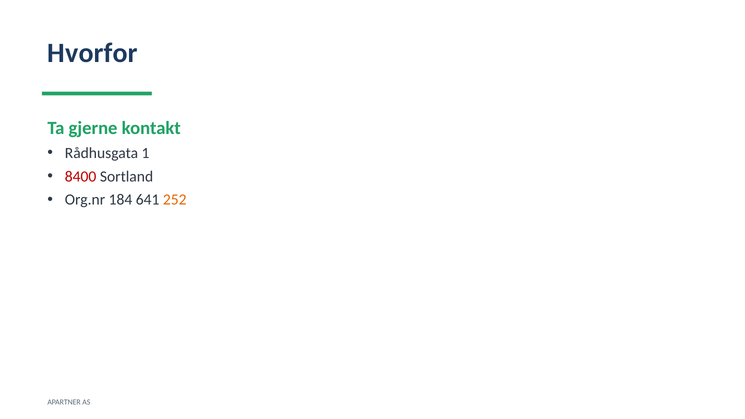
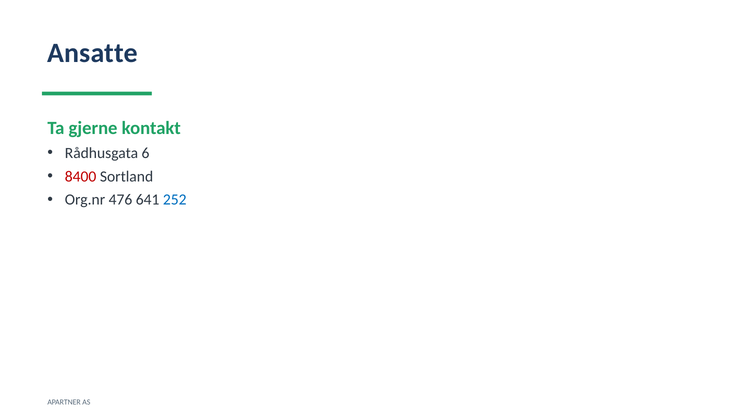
Hvorfor: Hvorfor -> Ansatte
1: 1 -> 6
184: 184 -> 476
252 colour: orange -> blue
